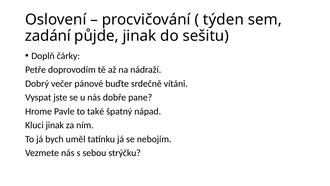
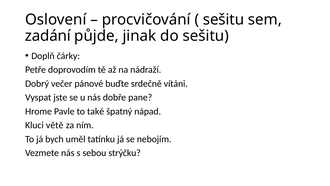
týden at (223, 20): týden -> sešitu
Kluci jinak: jinak -> větě
